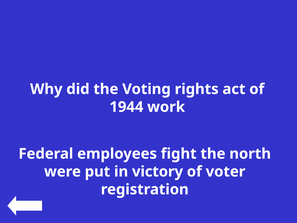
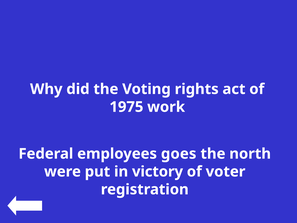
1944: 1944 -> 1975
fight: fight -> goes
